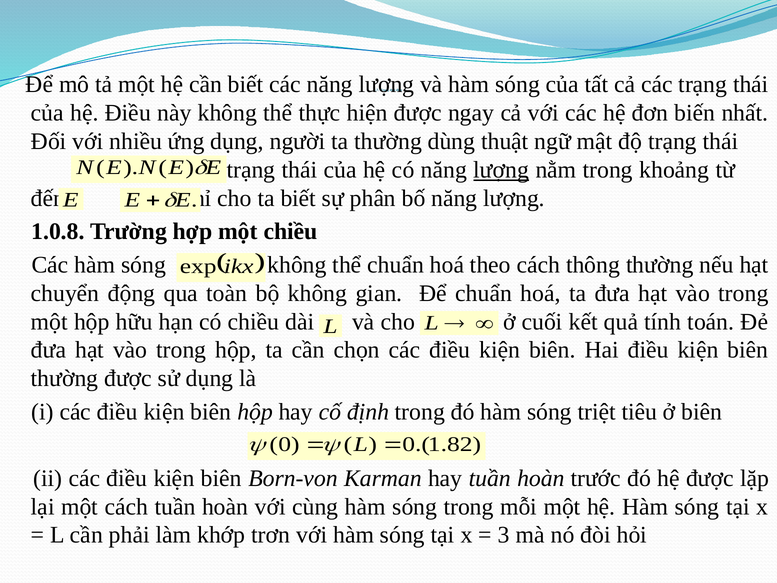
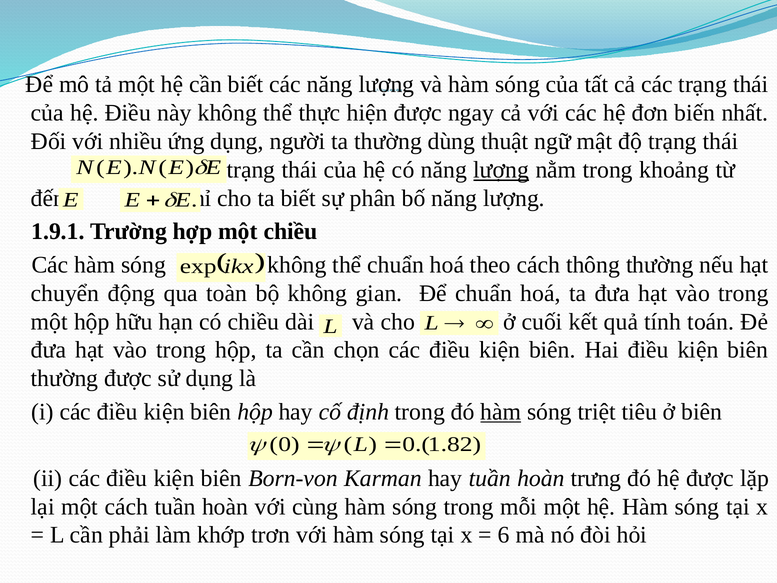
1.0.8: 1.0.8 -> 1.9.1
hàm at (501, 412) underline: none -> present
trước: trước -> trưng
3: 3 -> 6
